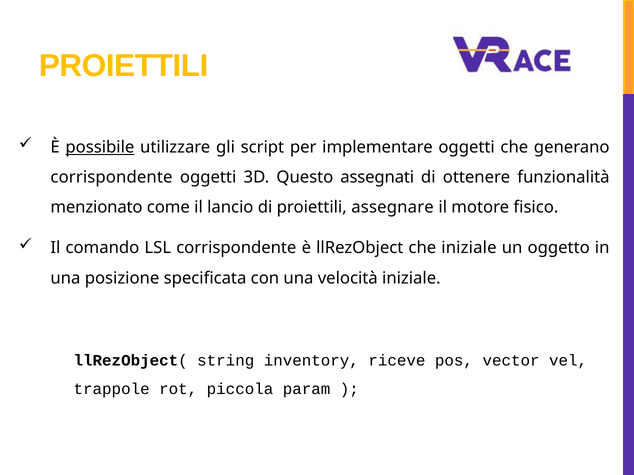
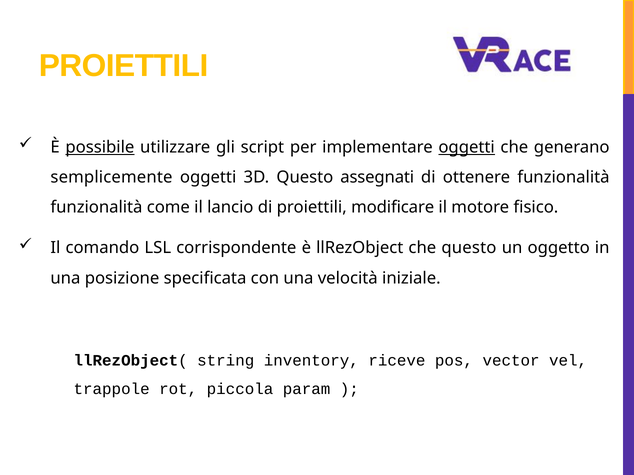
oggetti at (467, 147) underline: none -> present
corrispondente at (112, 177): corrispondente -> semplicemente
menzionato at (97, 208): menzionato -> funzionalità
assegnare: assegnare -> modificare
che iniziale: iniziale -> questo
